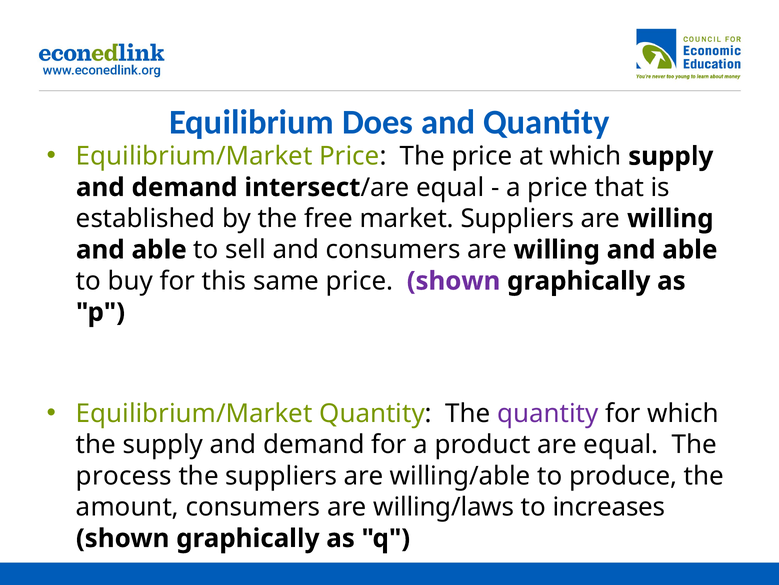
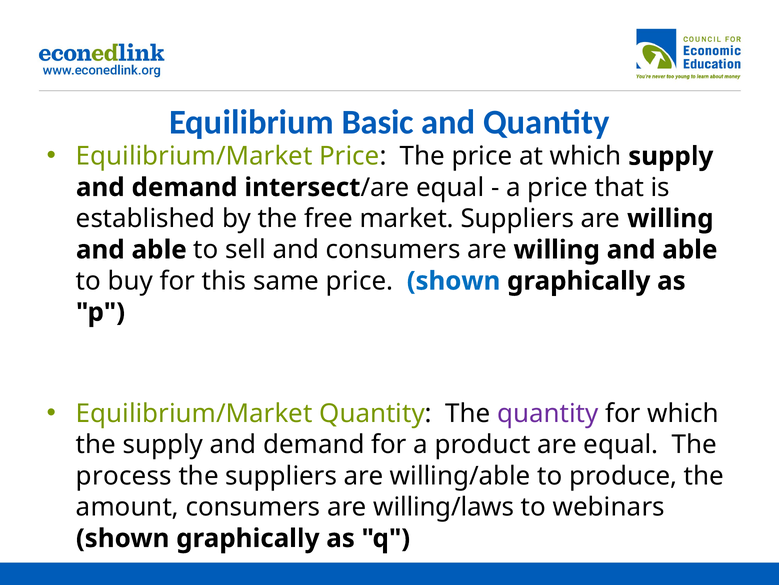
Does: Does -> Basic
shown at (454, 281) colour: purple -> blue
increases: increases -> webinars
